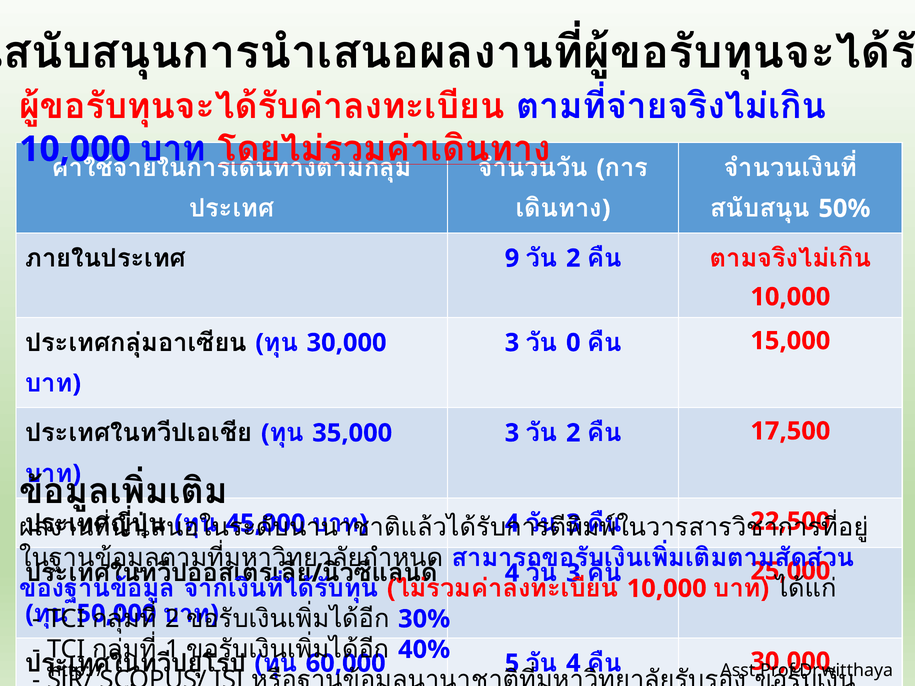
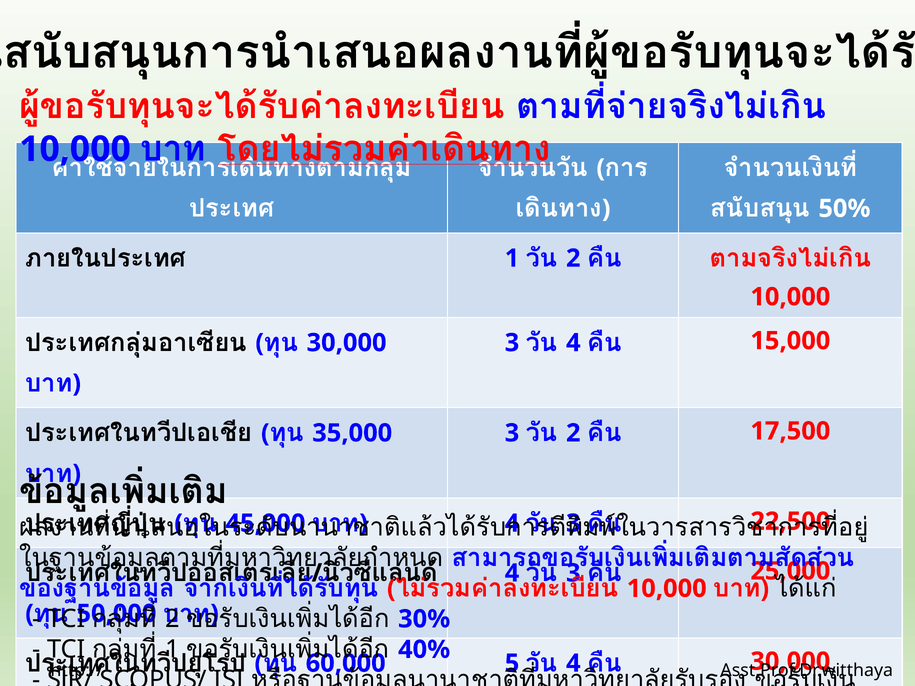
9 at (512, 258): 9 -> 1
0 at (573, 343): 0 -> 4
